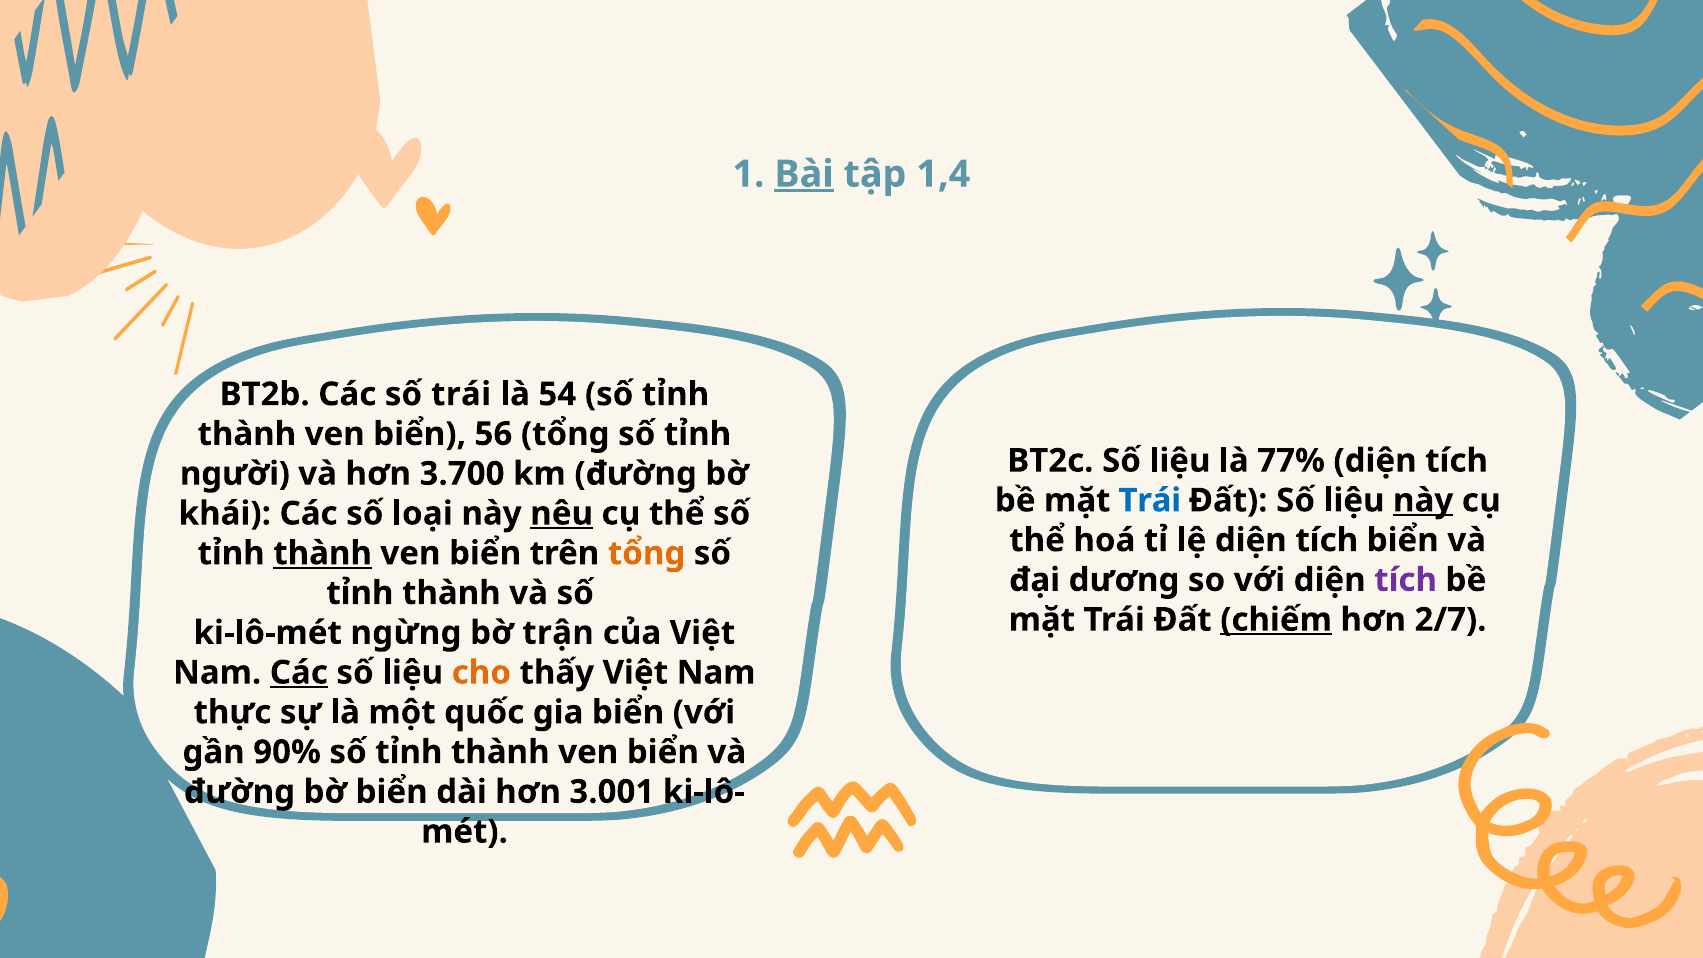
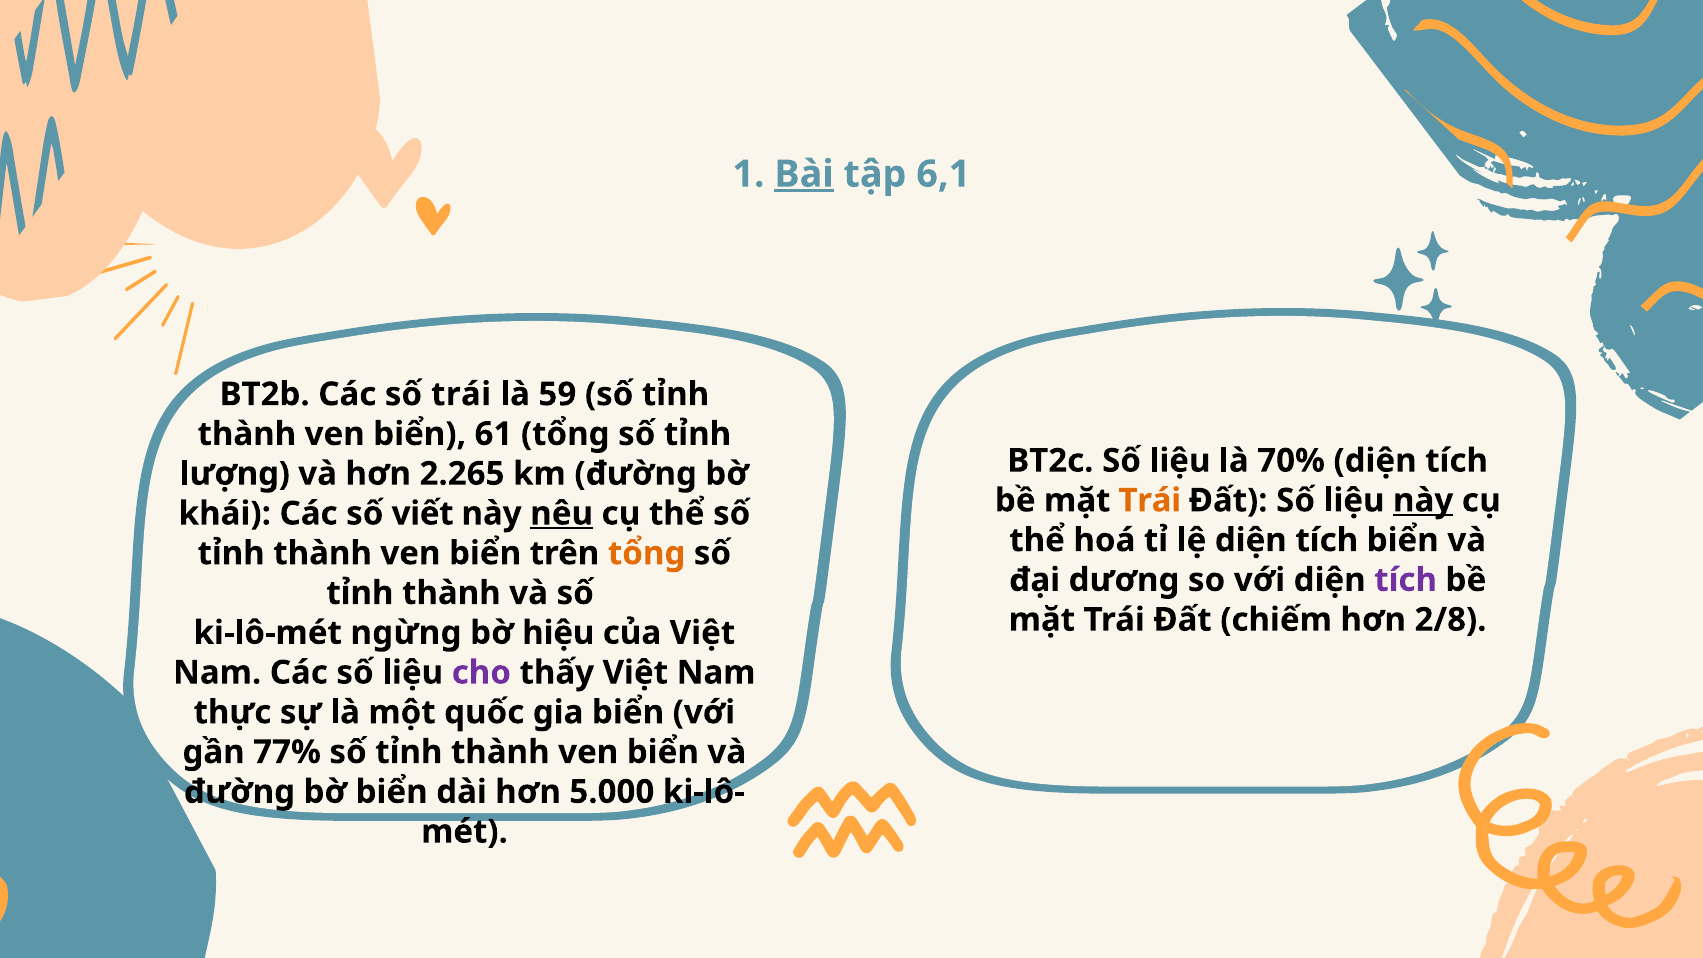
1,4: 1,4 -> 6,1
54: 54 -> 59
56: 56 -> 61
77%: 77% -> 70%
người: người -> lượng
3.700: 3.700 -> 2.265
Trái at (1150, 500) colour: blue -> orange
loại: loại -> viết
thành at (323, 553) underline: present -> none
chiếm underline: present -> none
2/7: 2/7 -> 2/8
trận: trận -> hiệu
Các at (299, 673) underline: present -> none
cho colour: orange -> purple
90%: 90% -> 77%
3.001: 3.001 -> 5.000
